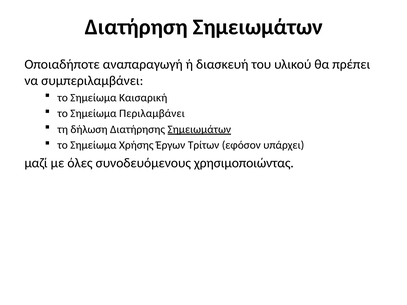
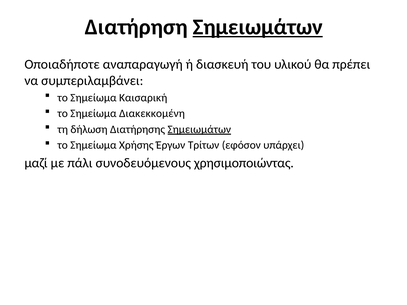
Σημειωμάτων at (258, 27) underline: none -> present
Περιλαμβάνει: Περιλαμβάνει -> Διακεκκομένη
όλες: όλες -> πάλι
